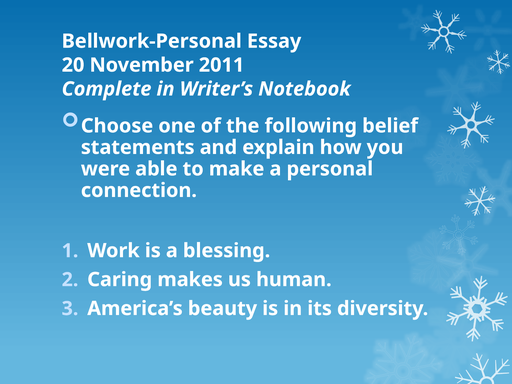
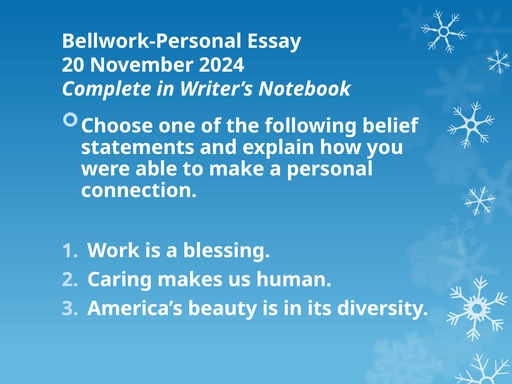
2011: 2011 -> 2024
